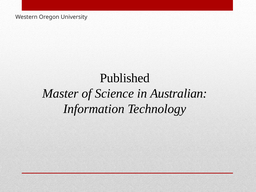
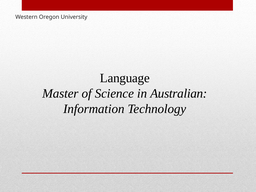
Published: Published -> Language
